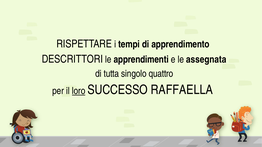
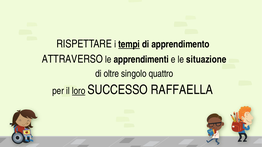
tempi underline: none -> present
DESCRITTORI: DESCRITTORI -> ATTRAVERSO
assegnata: assegnata -> situazione
tutta: tutta -> oltre
